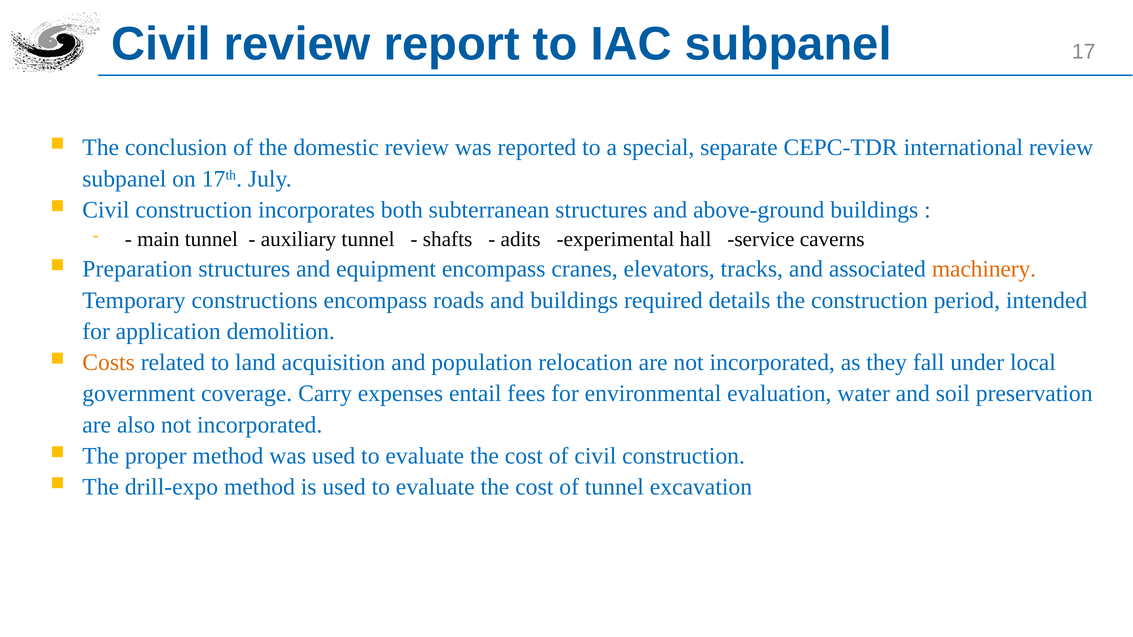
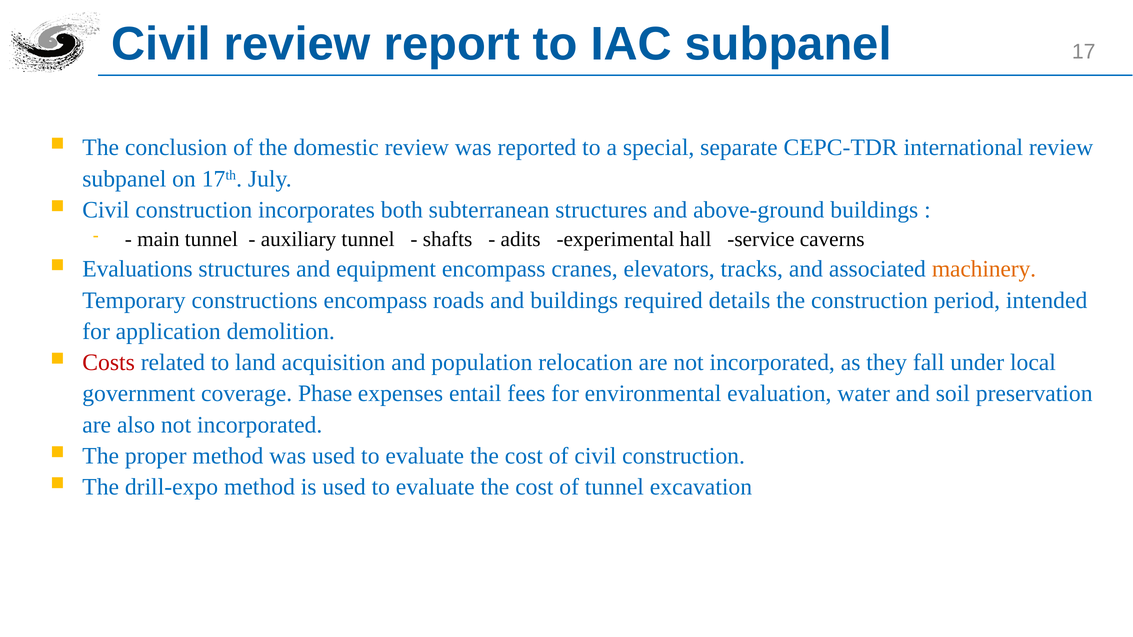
Preparation: Preparation -> Evaluations
Costs colour: orange -> red
Carry: Carry -> Phase
